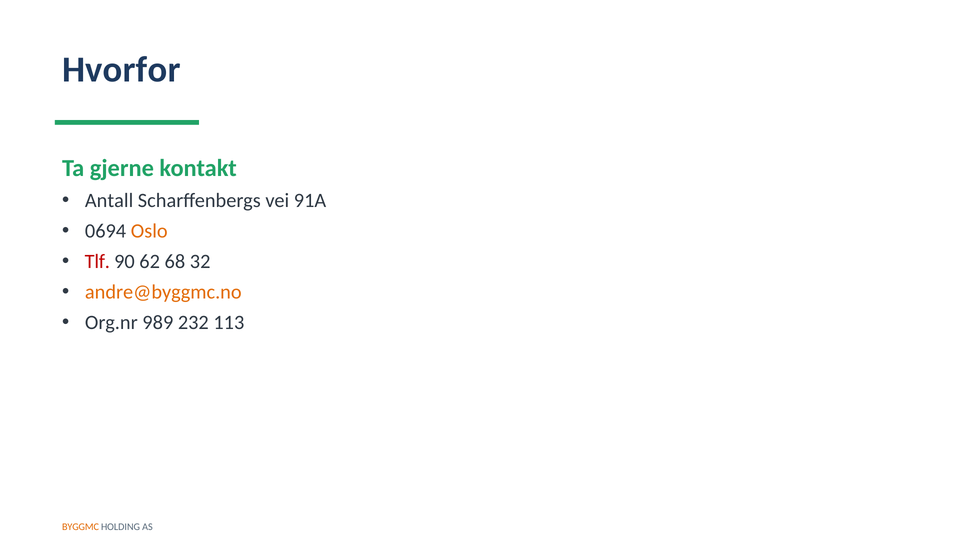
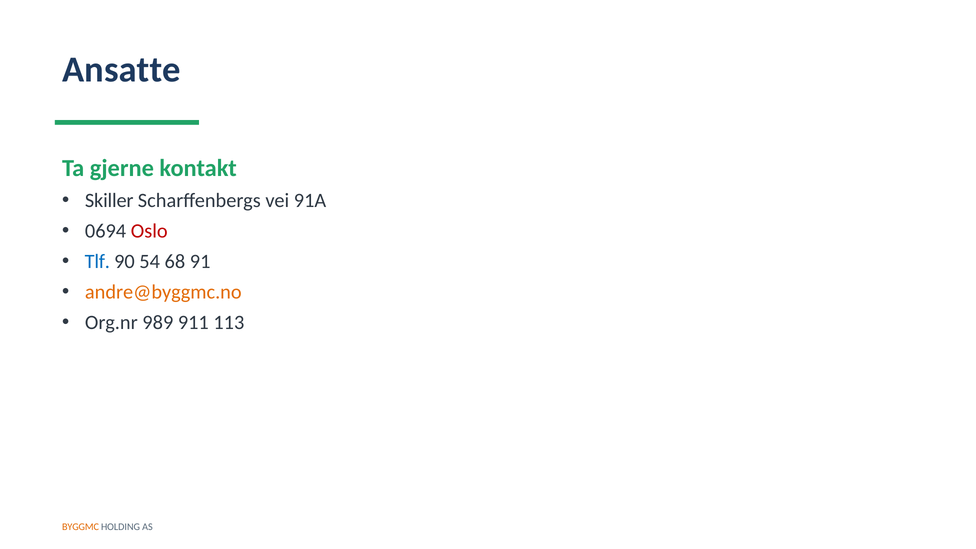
Hvorfor: Hvorfor -> Ansatte
Antall: Antall -> Skiller
Oslo colour: orange -> red
Tlf colour: red -> blue
62: 62 -> 54
32: 32 -> 91
232: 232 -> 911
